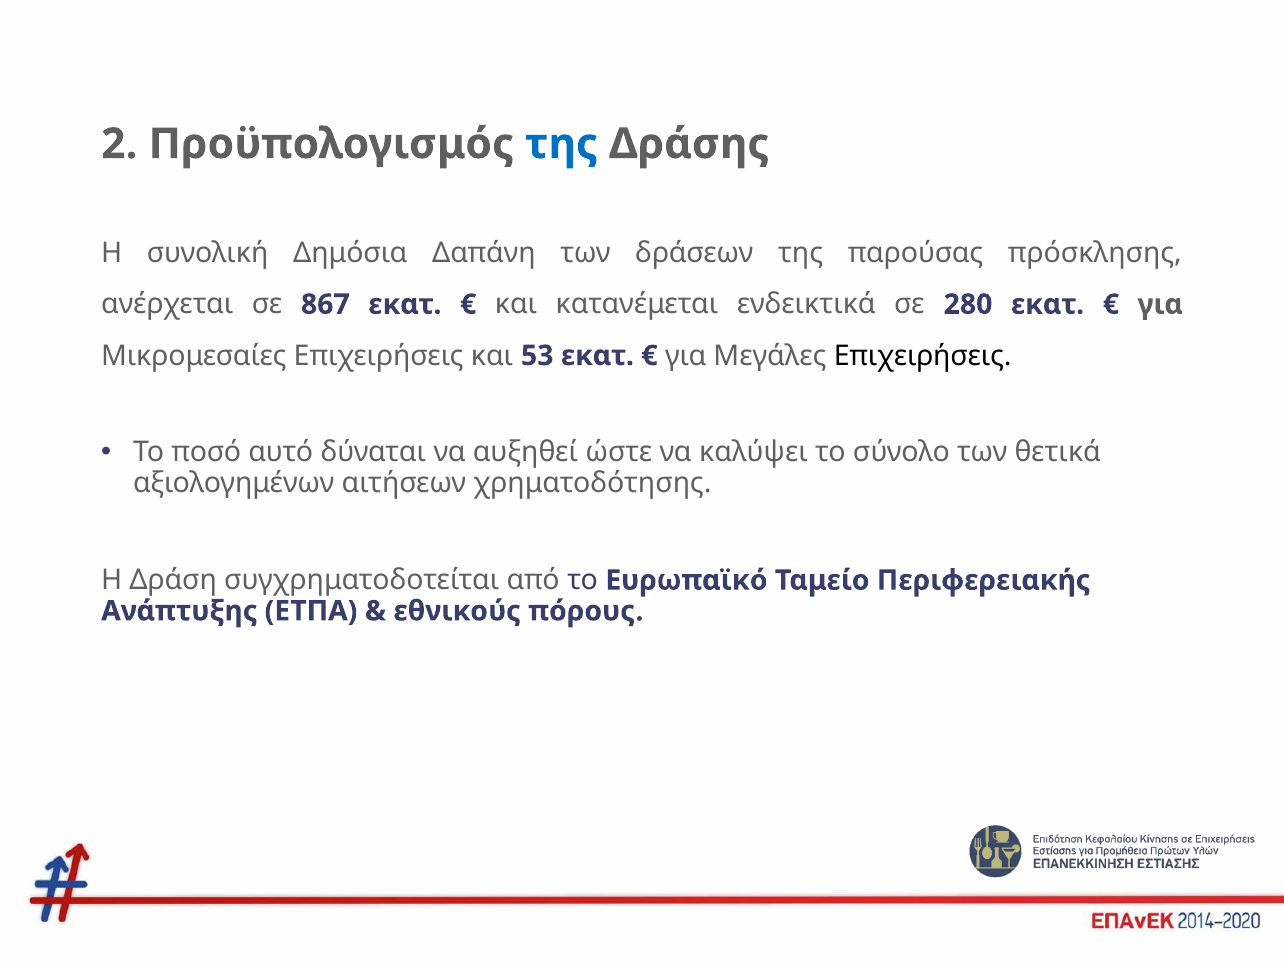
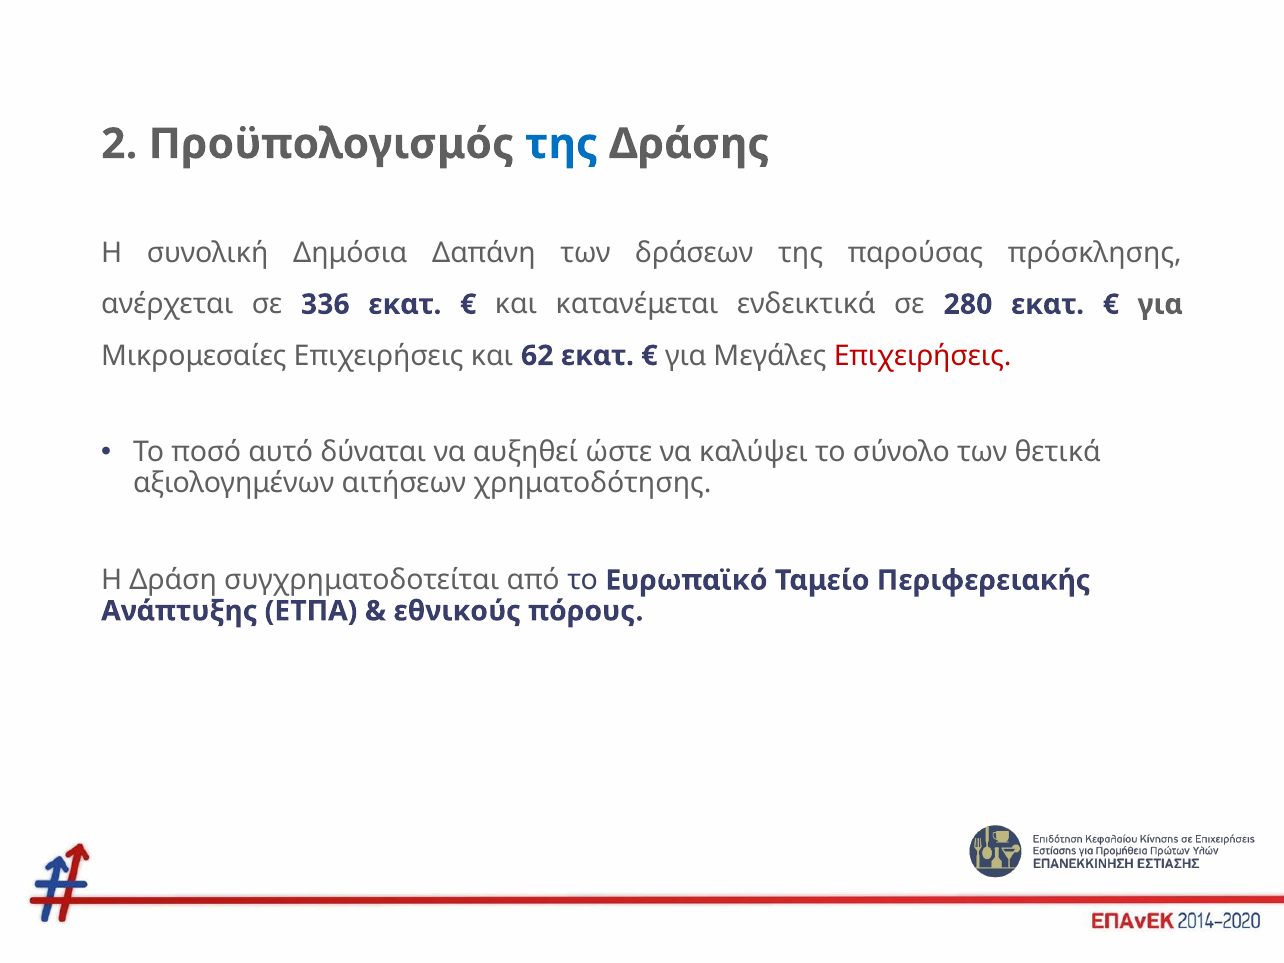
867: 867 -> 336
53: 53 -> 62
Επιχειρήσεις at (923, 356) colour: black -> red
